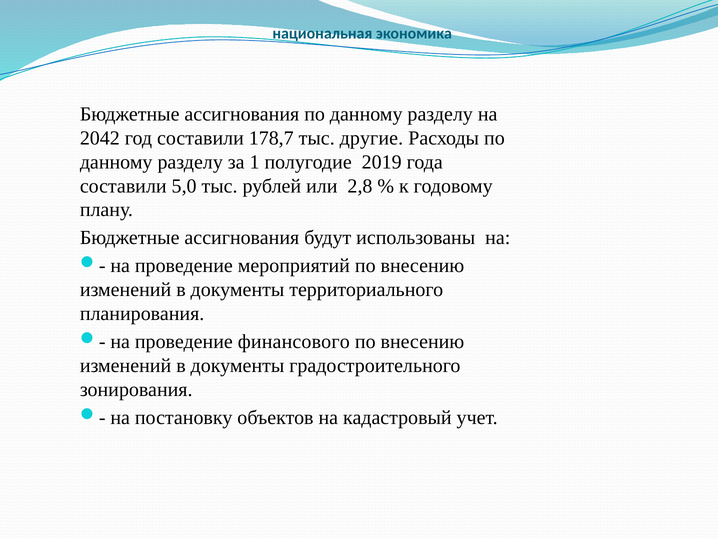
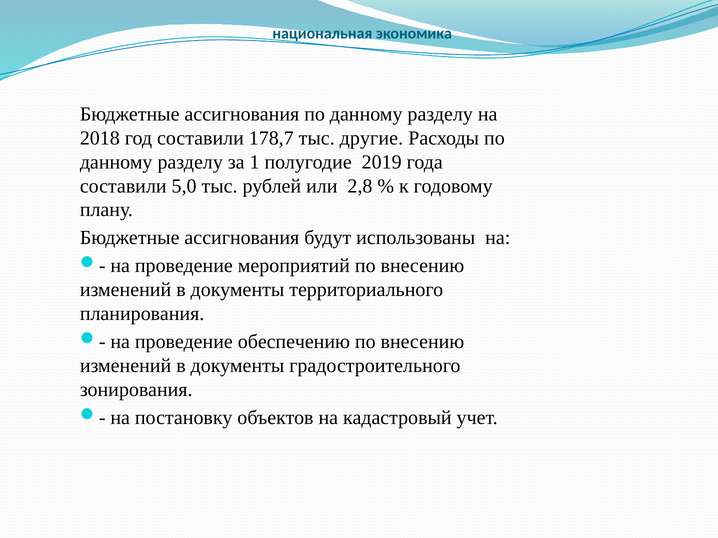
2042: 2042 -> 2018
финансового: финансового -> обеспечению
